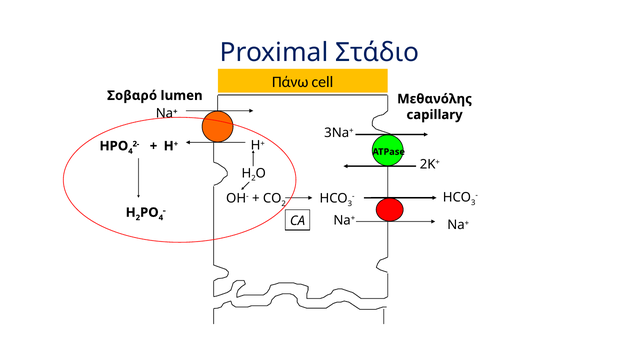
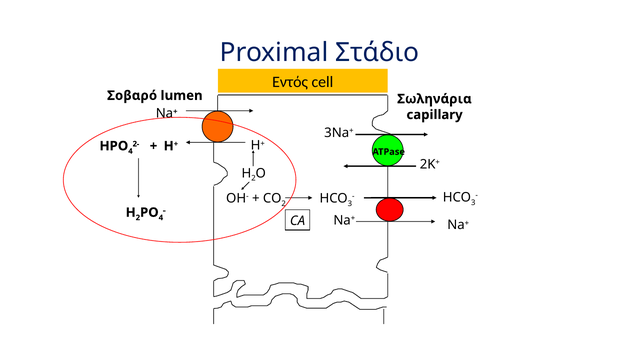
Πάνω: Πάνω -> Εντός
Μεθανόλης: Μεθανόλης -> Σωληνάρια
